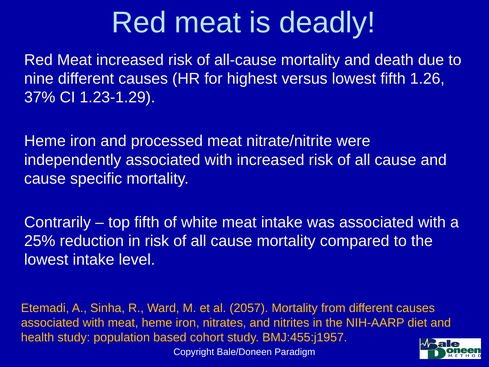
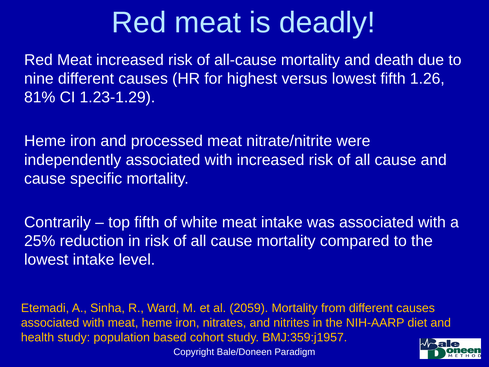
37%: 37% -> 81%
2057: 2057 -> 2059
BMJ:455:j1957: BMJ:455:j1957 -> BMJ:359:j1957
